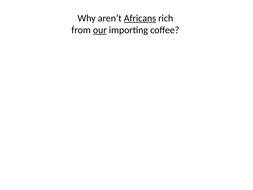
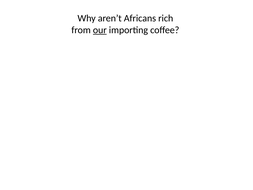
Africans underline: present -> none
